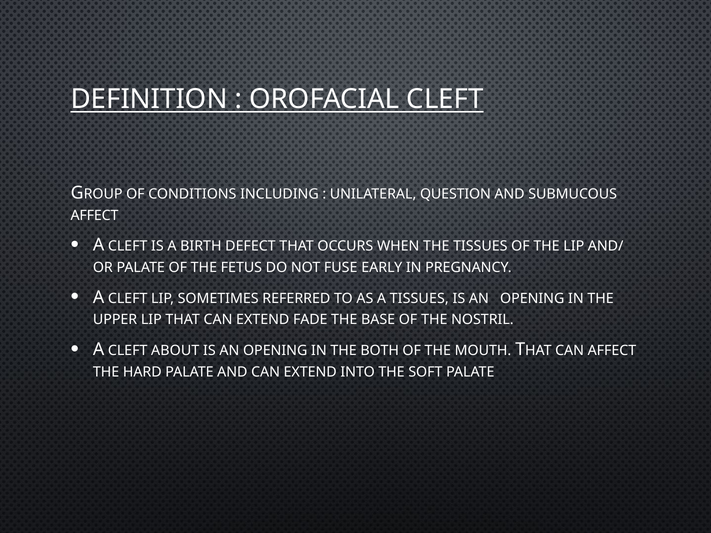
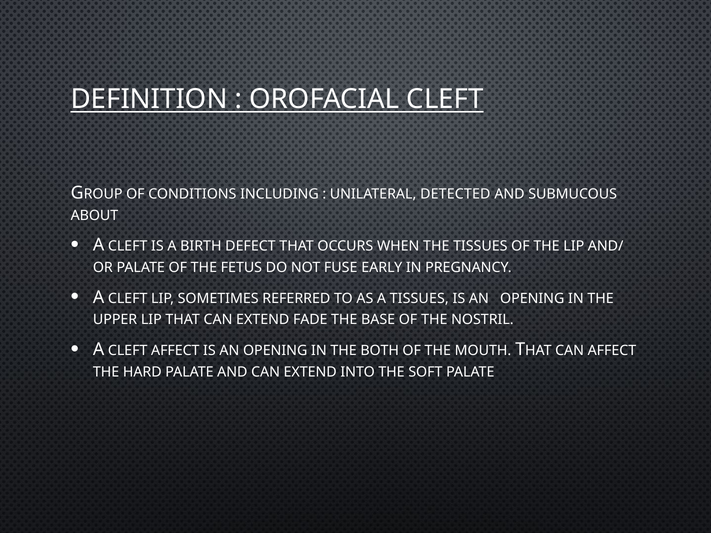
QUESTION: QUESTION -> DETECTED
AFFECT at (94, 216): AFFECT -> ABOUT
CLEFT ABOUT: ABOUT -> AFFECT
